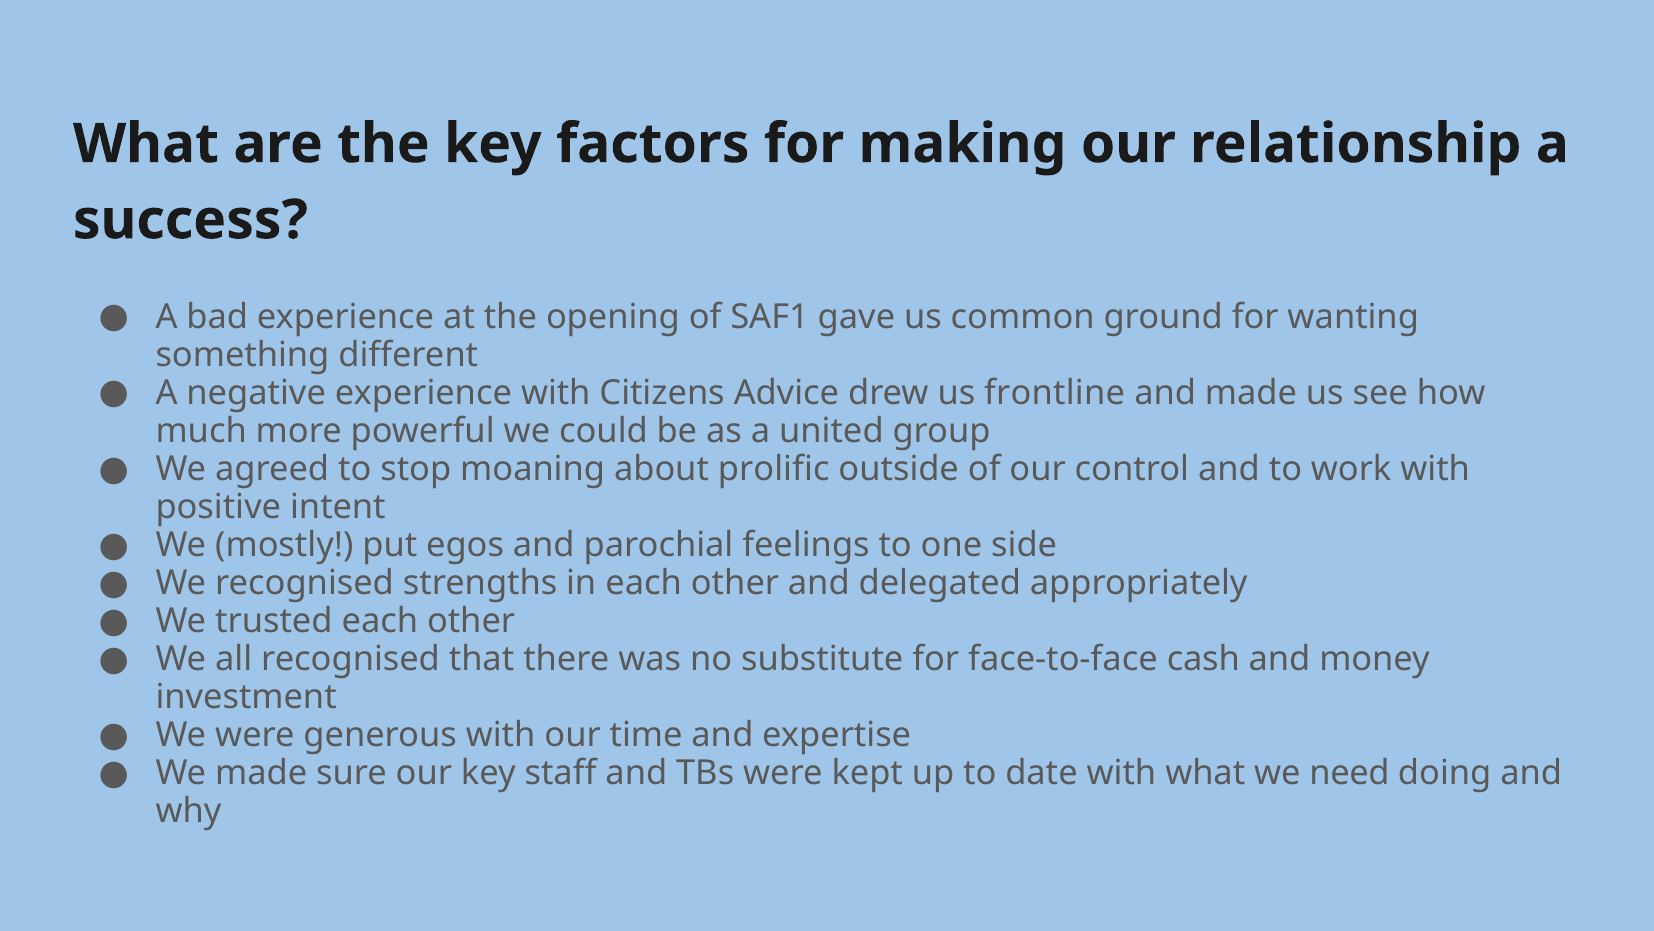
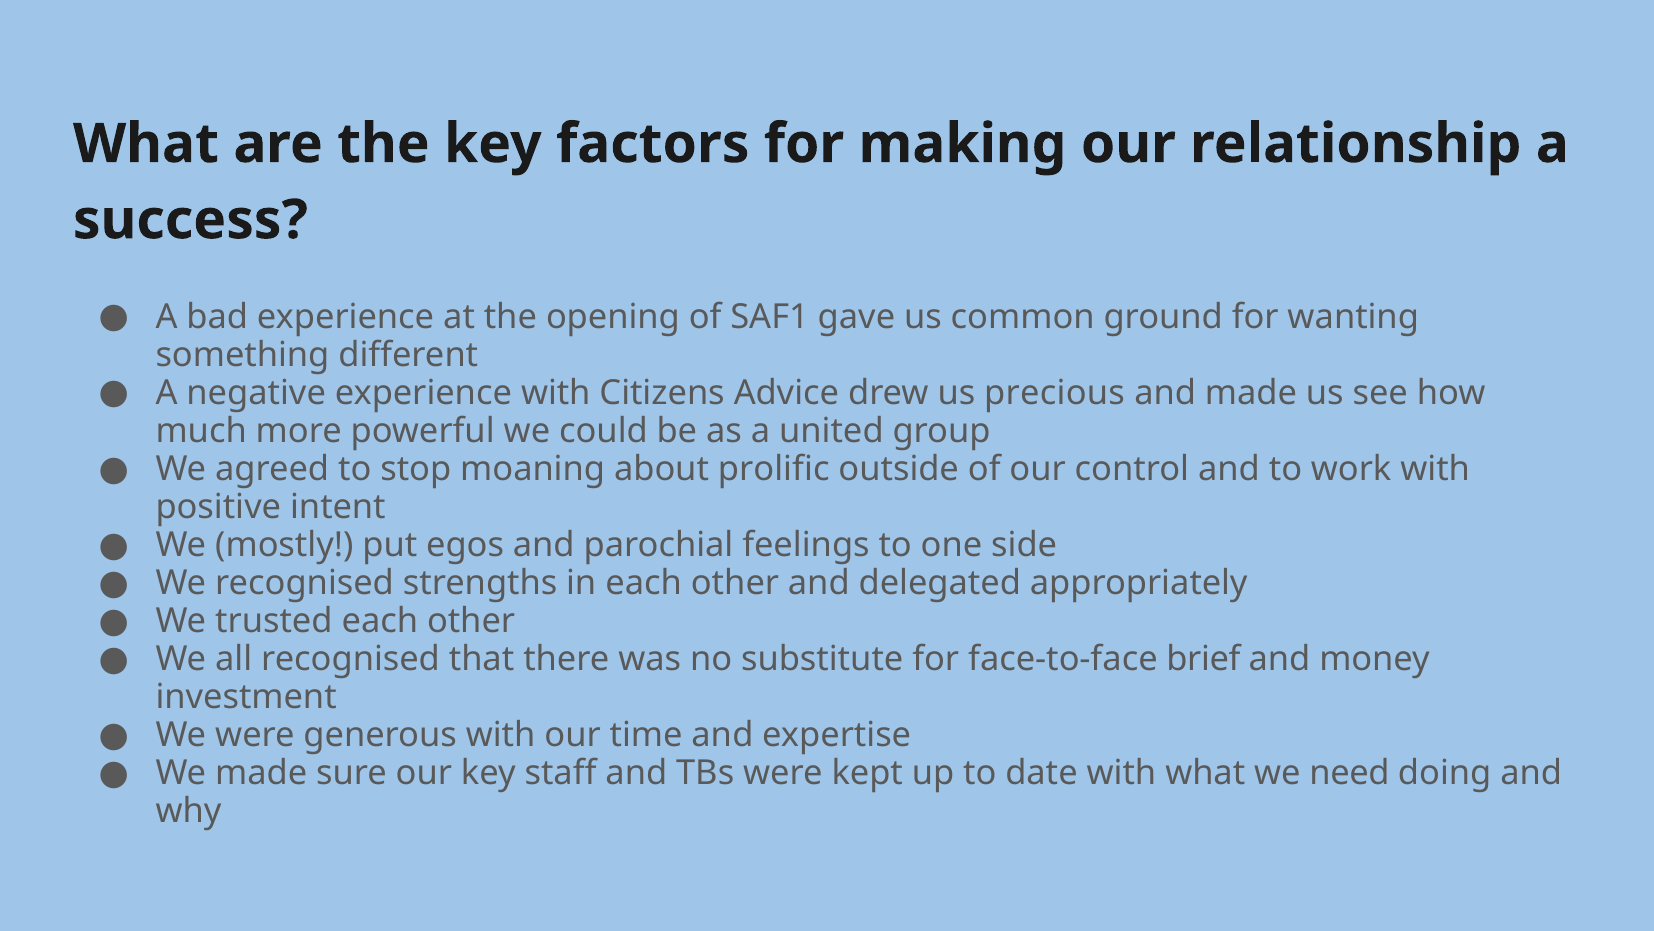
frontline: frontline -> precious
cash: cash -> brief
